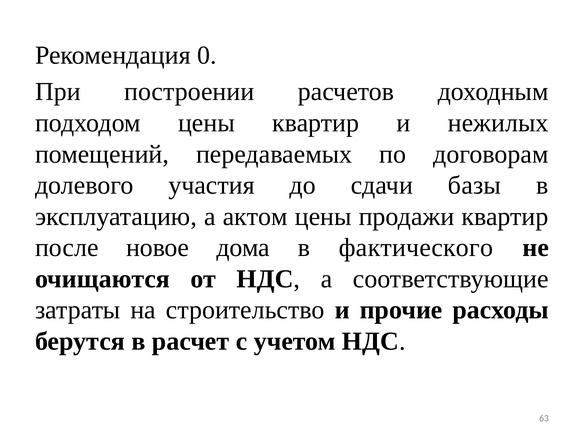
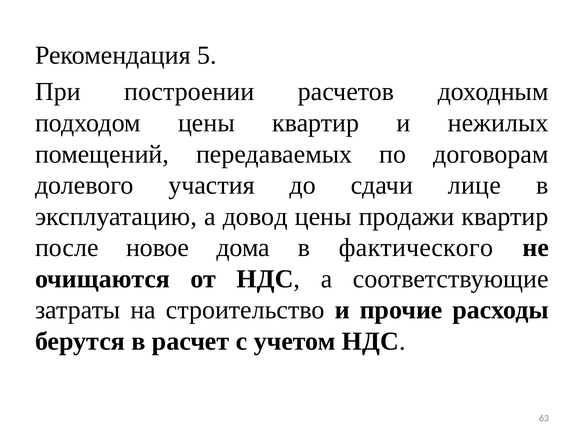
0: 0 -> 5
базы: базы -> лице
актом: актом -> довод
